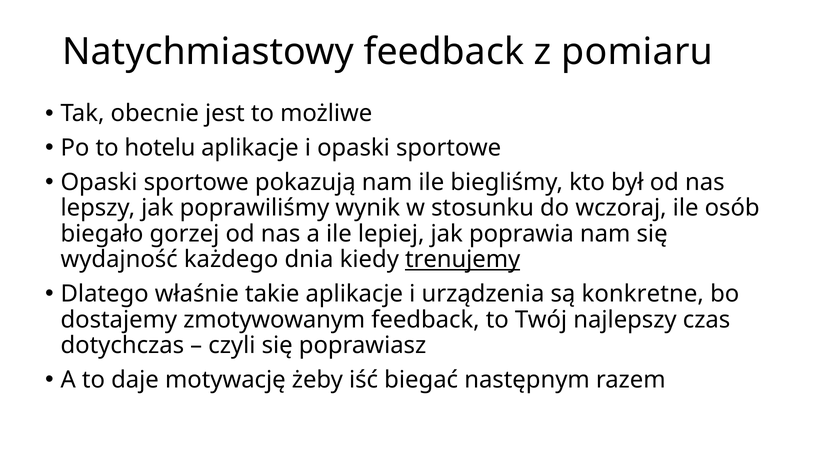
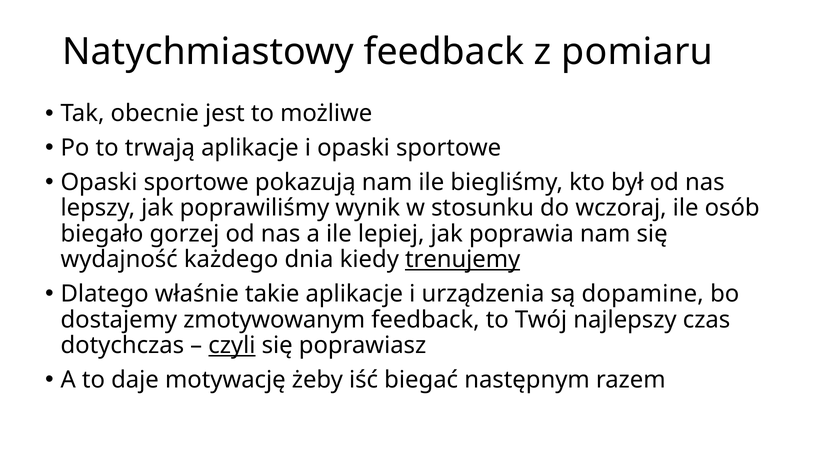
hotelu: hotelu -> trwają
konkretne: konkretne -> dopamine
czyli underline: none -> present
